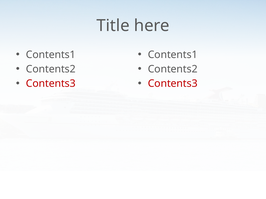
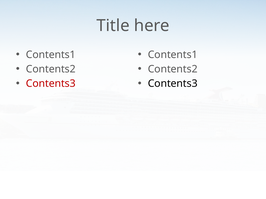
Contents3 at (173, 84) colour: red -> black
